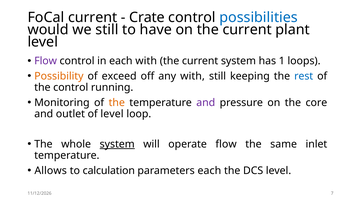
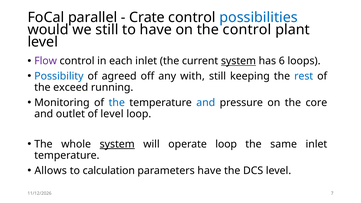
FoCal current: current -> parallel
on the current: current -> control
each with: with -> inlet
system at (238, 61) underline: none -> present
1: 1 -> 6
Possibility colour: orange -> blue
exceed: exceed -> agreed
the control: control -> exceed
the at (117, 103) colour: orange -> blue
and at (206, 103) colour: purple -> blue
operate flow: flow -> loop
parameters each: each -> have
